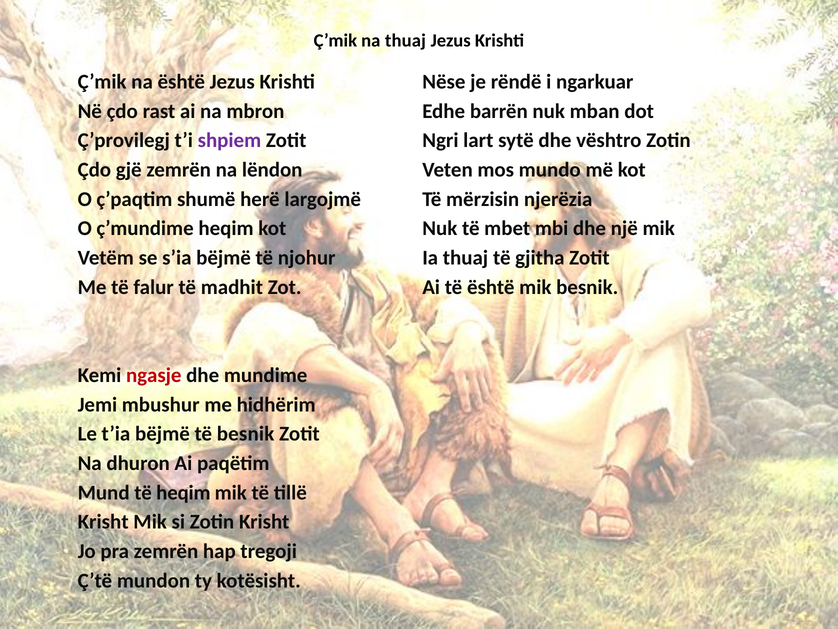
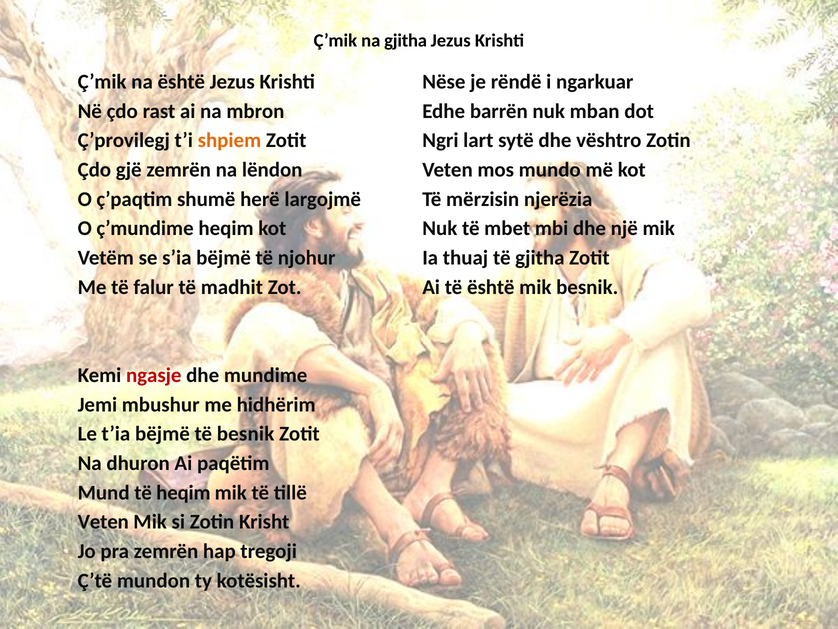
na thuaj: thuaj -> gjitha
shpiem colour: purple -> orange
Krisht at (103, 522): Krisht -> Veten
